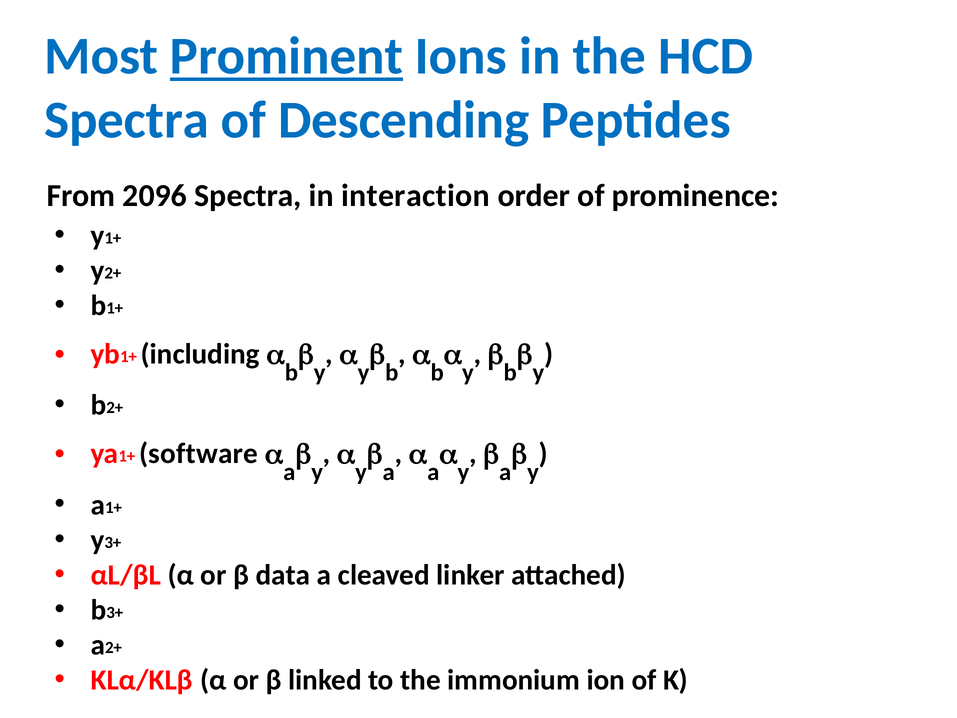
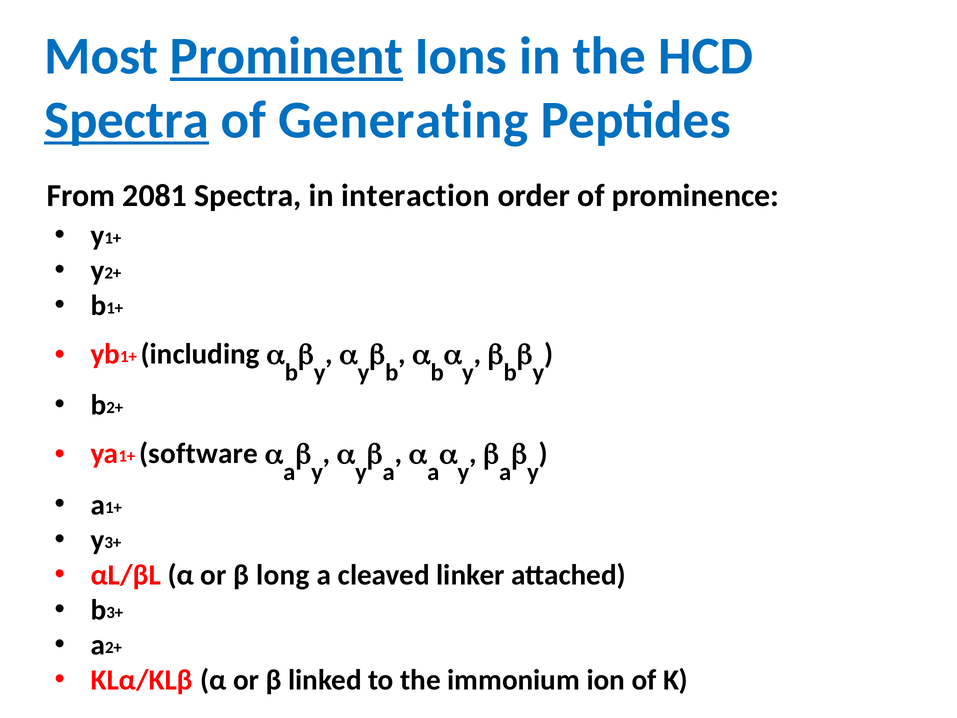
Spectra at (127, 120) underline: none -> present
Descending: Descending -> Generating
2096: 2096 -> 2081
data: data -> long
